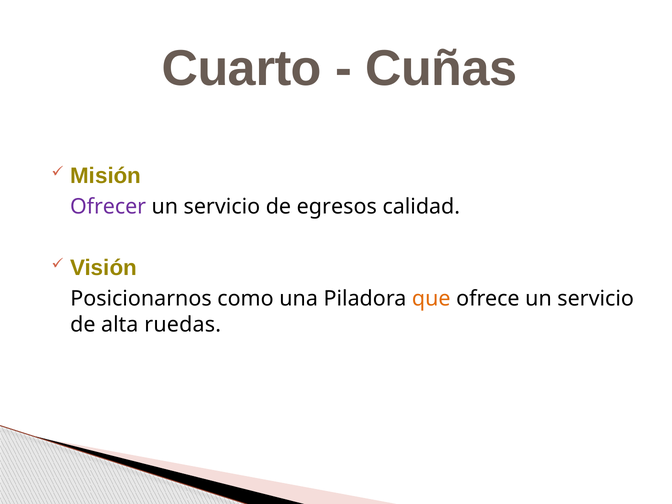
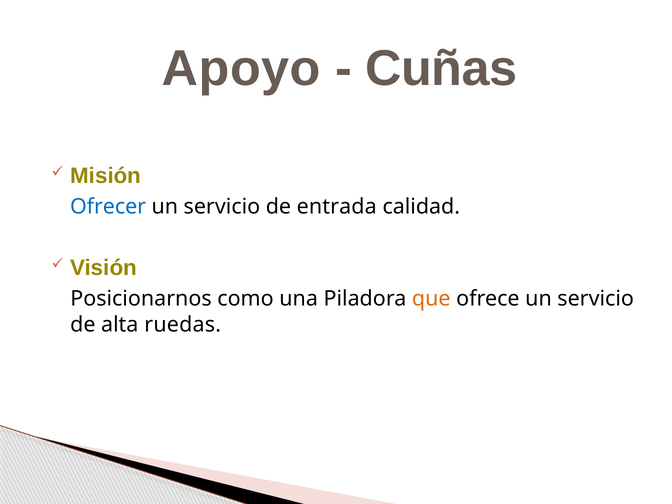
Cuarto: Cuarto -> Apoyo
Ofrecer colour: purple -> blue
egresos: egresos -> entrada
